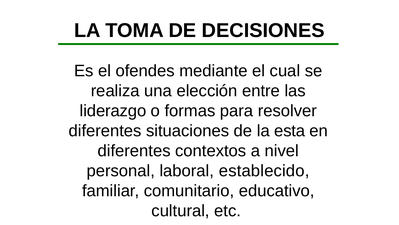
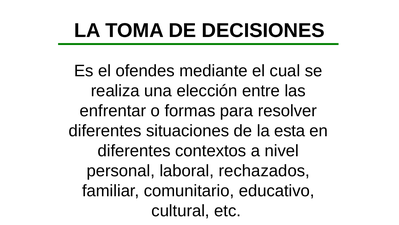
liderazgo: liderazgo -> enfrentar
establecido: establecido -> rechazados
